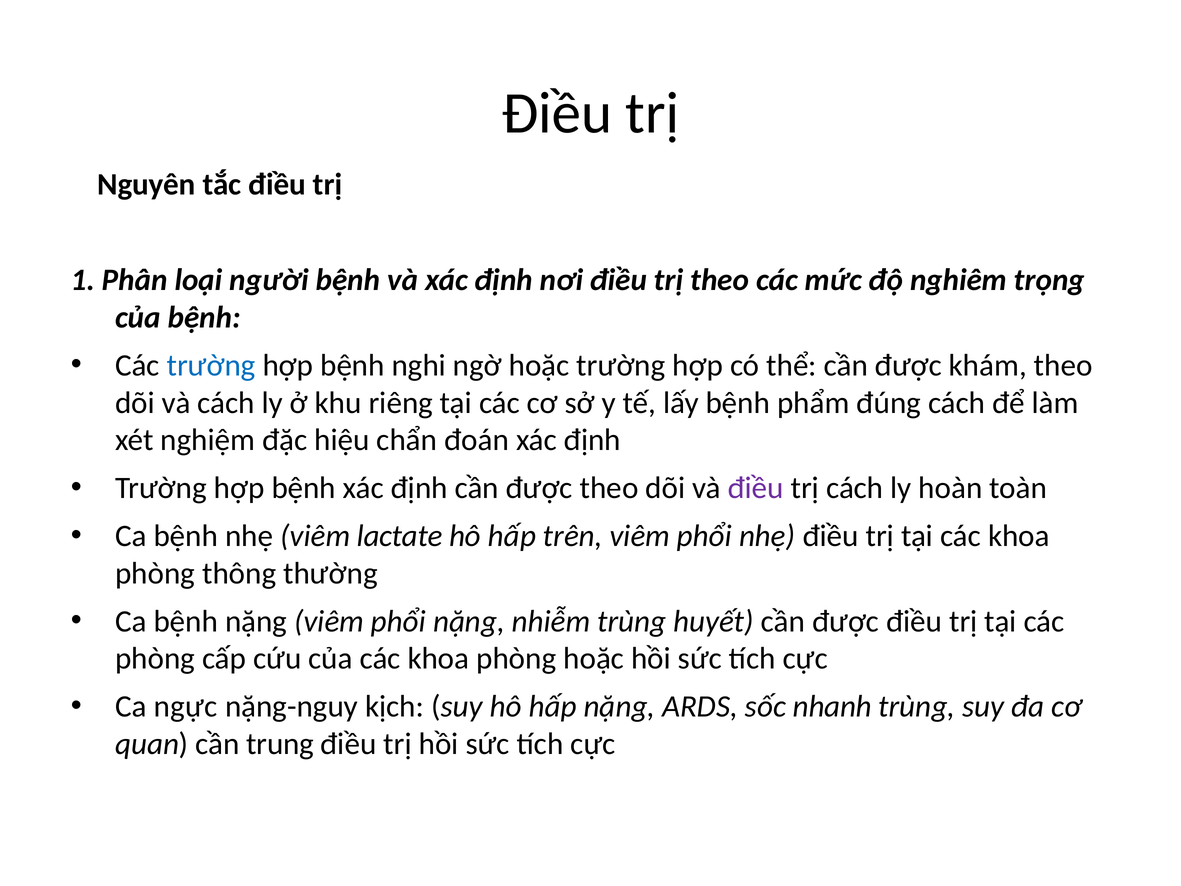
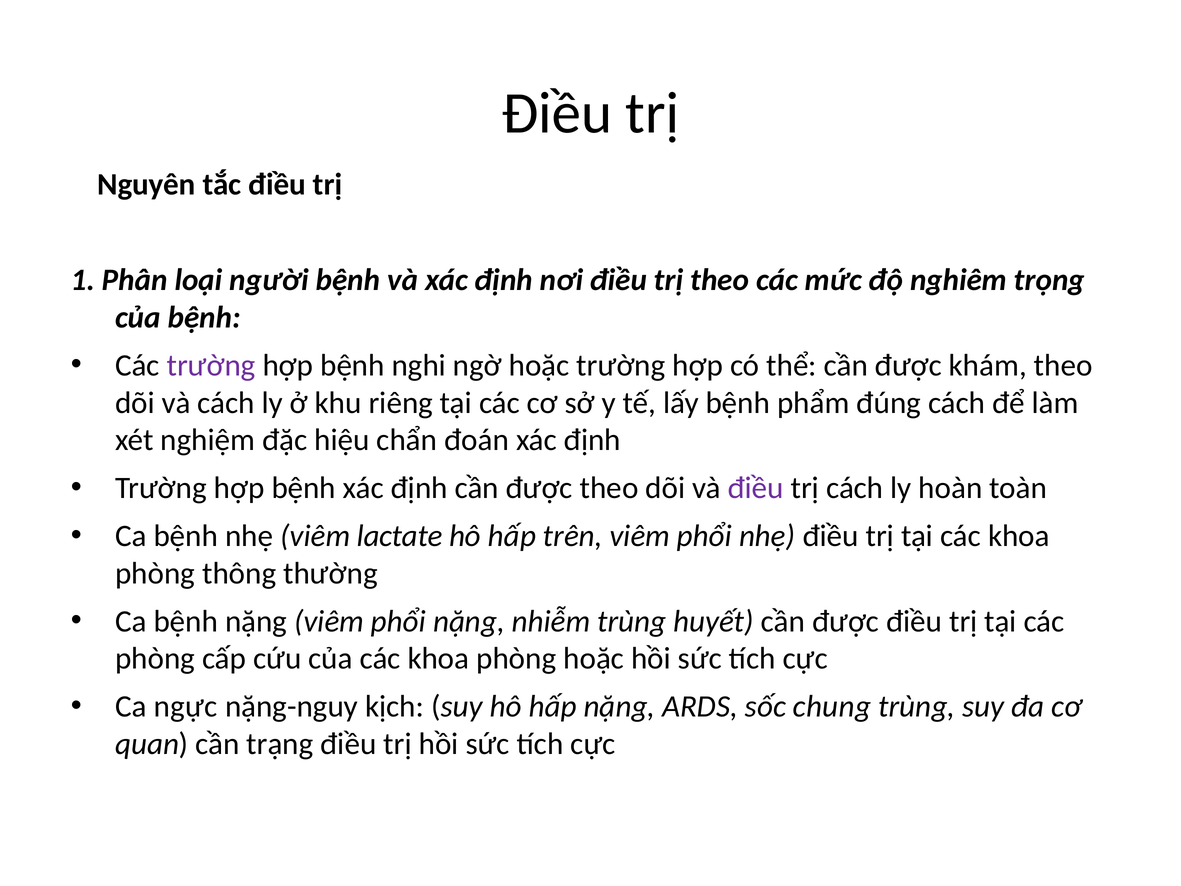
trường at (211, 365) colour: blue -> purple
nhanh: nhanh -> chung
trung: trung -> trạng
